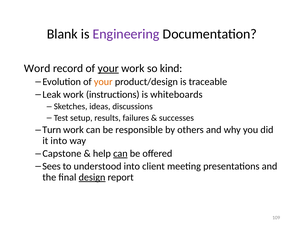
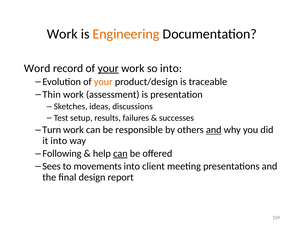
Blank at (62, 34): Blank -> Work
Engineering colour: purple -> orange
so kind: kind -> into
Leak: Leak -> Thin
instructions: instructions -> assessment
whiteboards: whiteboards -> presentation
and at (214, 130) underline: none -> present
Capstone: Capstone -> Following
understood: understood -> movements
design underline: present -> none
